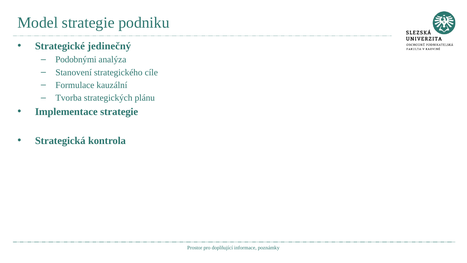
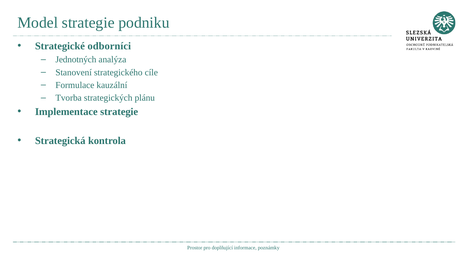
jedinečný: jedinečný -> odborníci
Podobnými: Podobnými -> Jednotných
